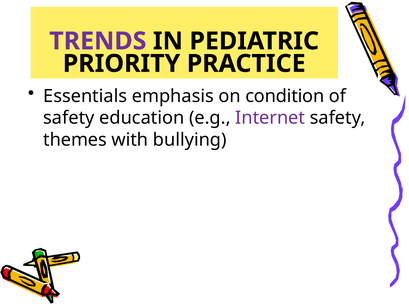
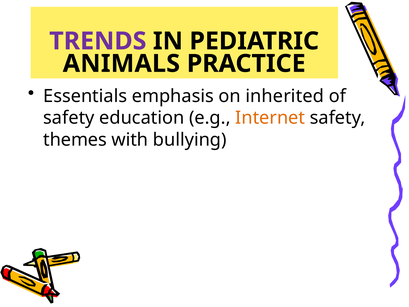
PRIORITY: PRIORITY -> ANIMALS
condition: condition -> inherited
Internet colour: purple -> orange
